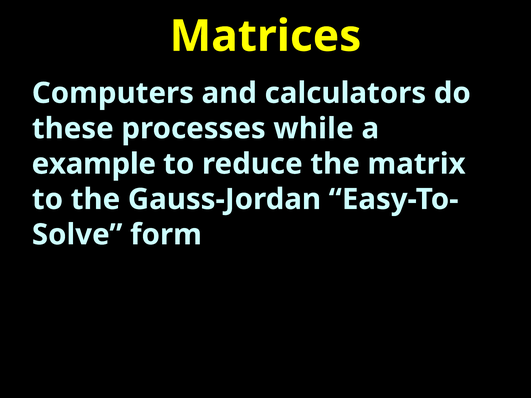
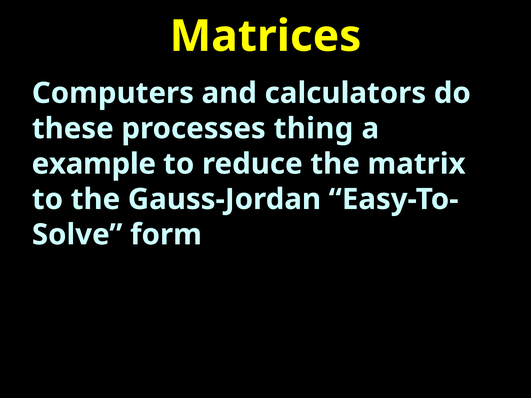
while: while -> thing
